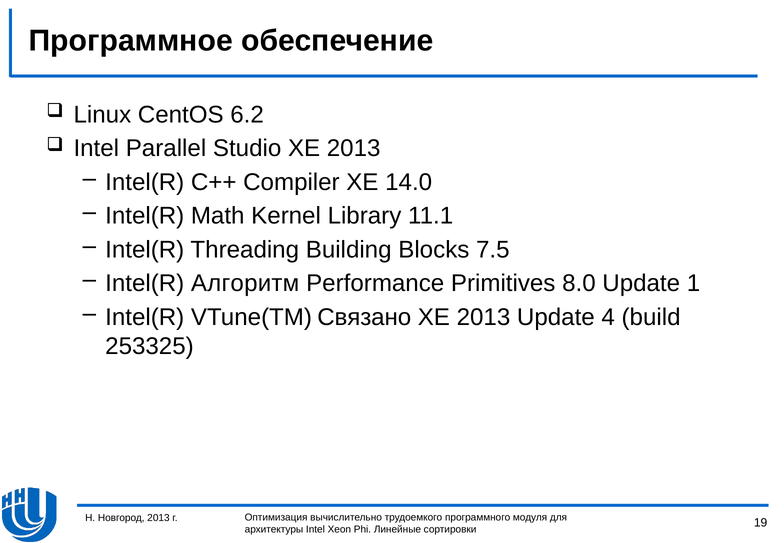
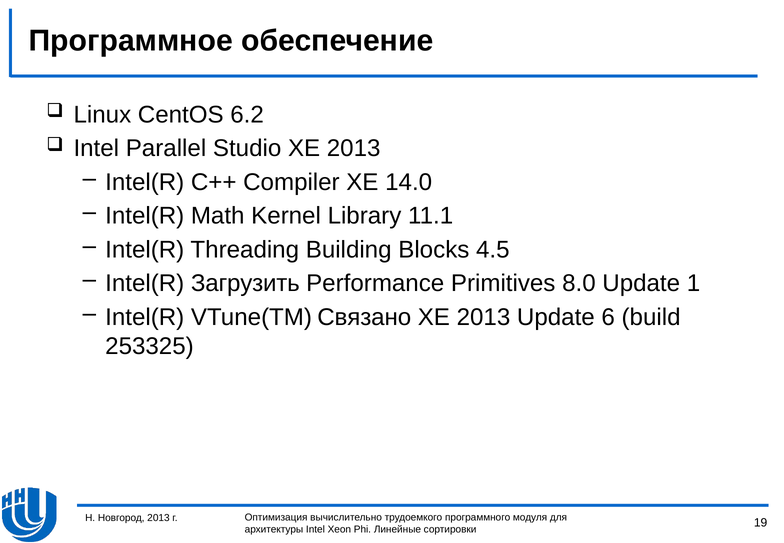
7.5: 7.5 -> 4.5
Алгоритм: Алгоритм -> Загрузить
4: 4 -> 6
